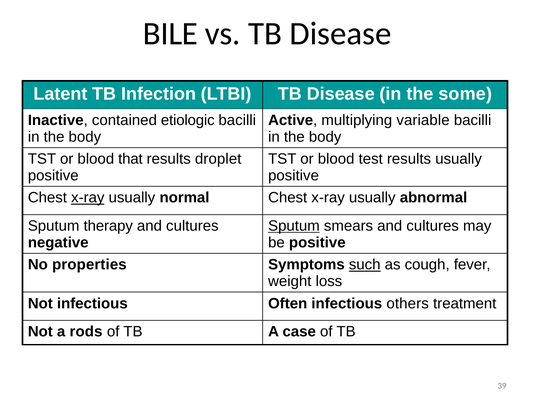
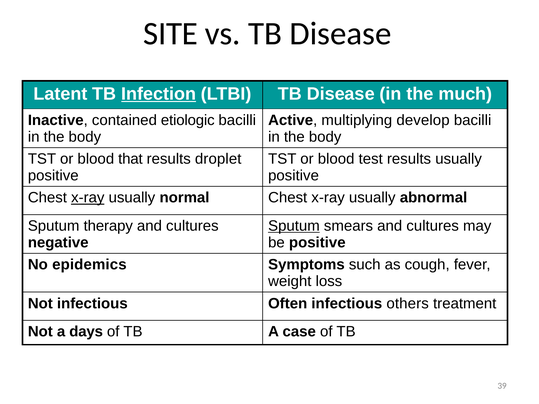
BILE: BILE -> SITE
Infection underline: none -> present
some: some -> much
variable: variable -> develop
properties: properties -> epidemics
such underline: present -> none
rods: rods -> days
